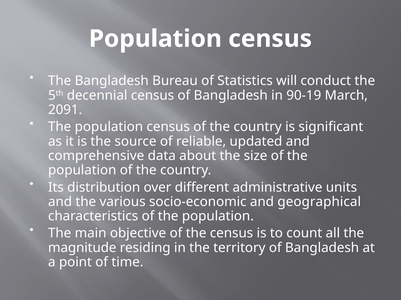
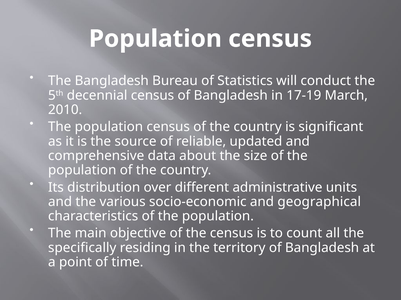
90-19: 90-19 -> 17-19
2091: 2091 -> 2010
magnitude: magnitude -> specifically
